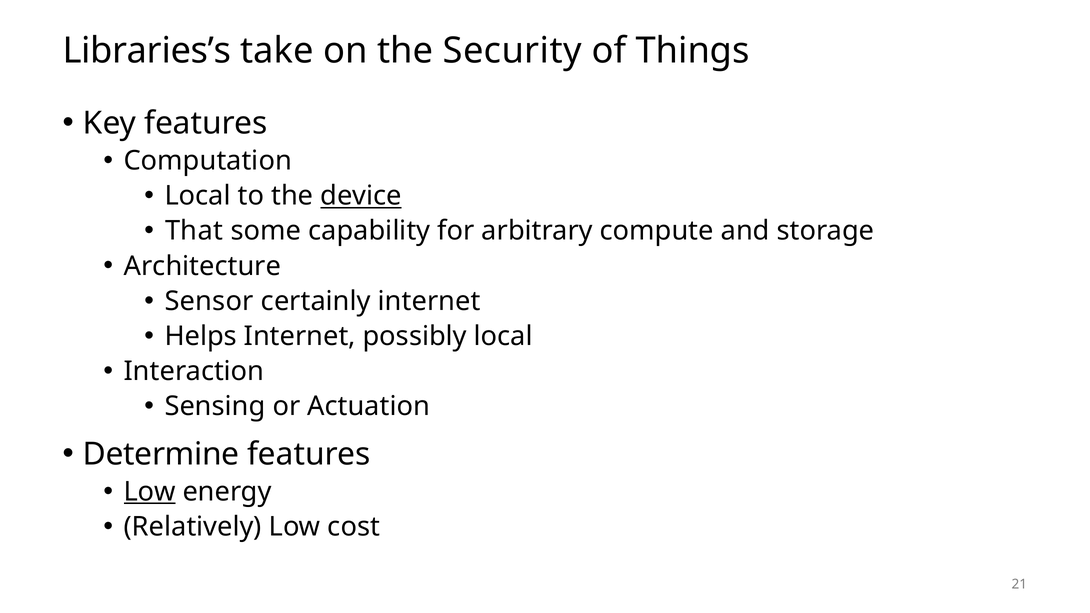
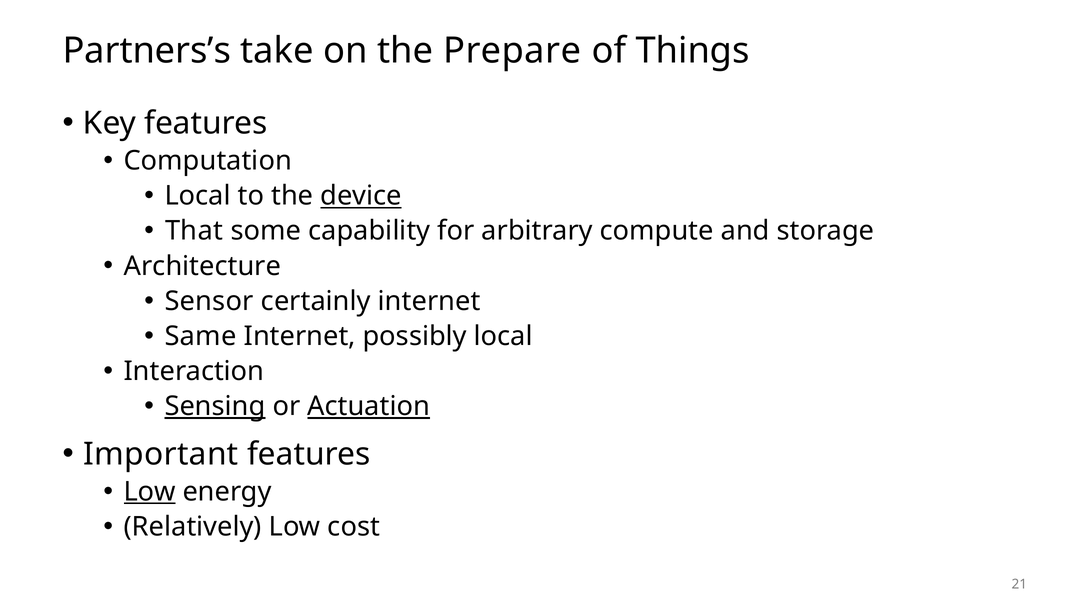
Libraries’s: Libraries’s -> Partners’s
Security: Security -> Prepare
Helps: Helps -> Same
Sensing underline: none -> present
Actuation underline: none -> present
Determine: Determine -> Important
